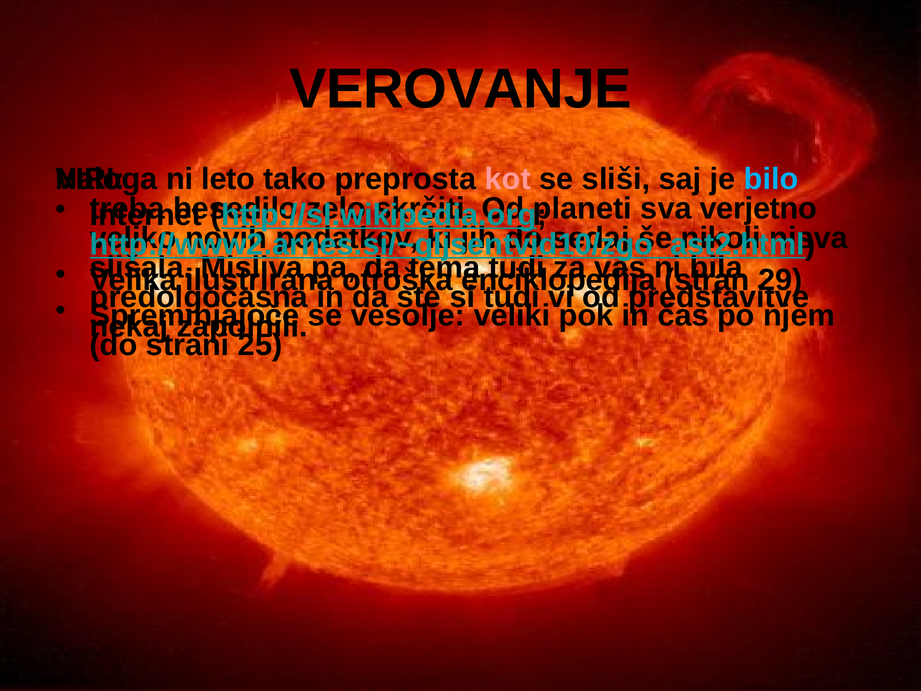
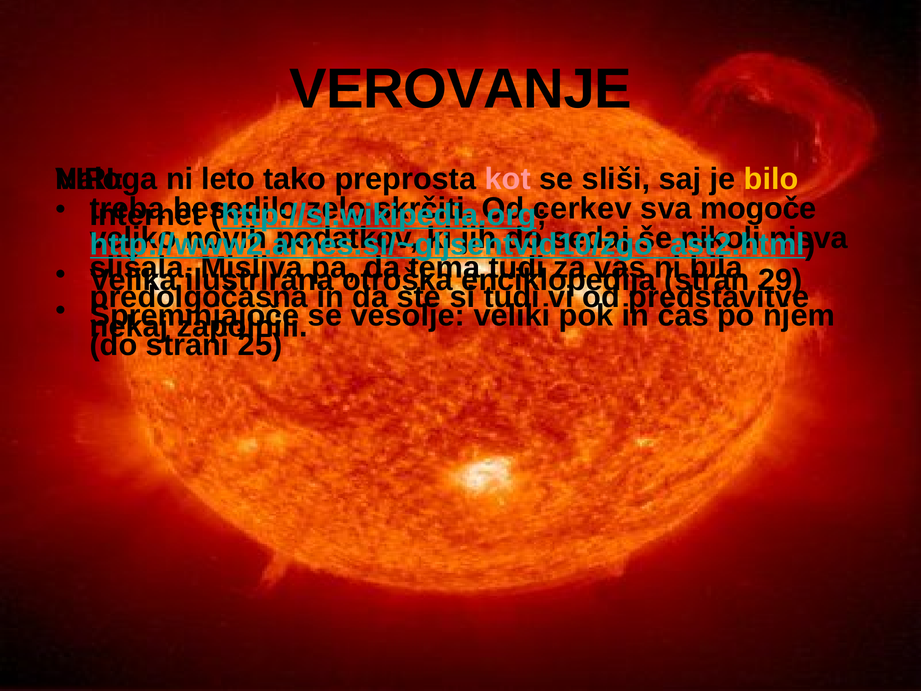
bilo colour: light blue -> yellow
planeti: planeti -> cerkev
verjetno: verjetno -> mogoče
